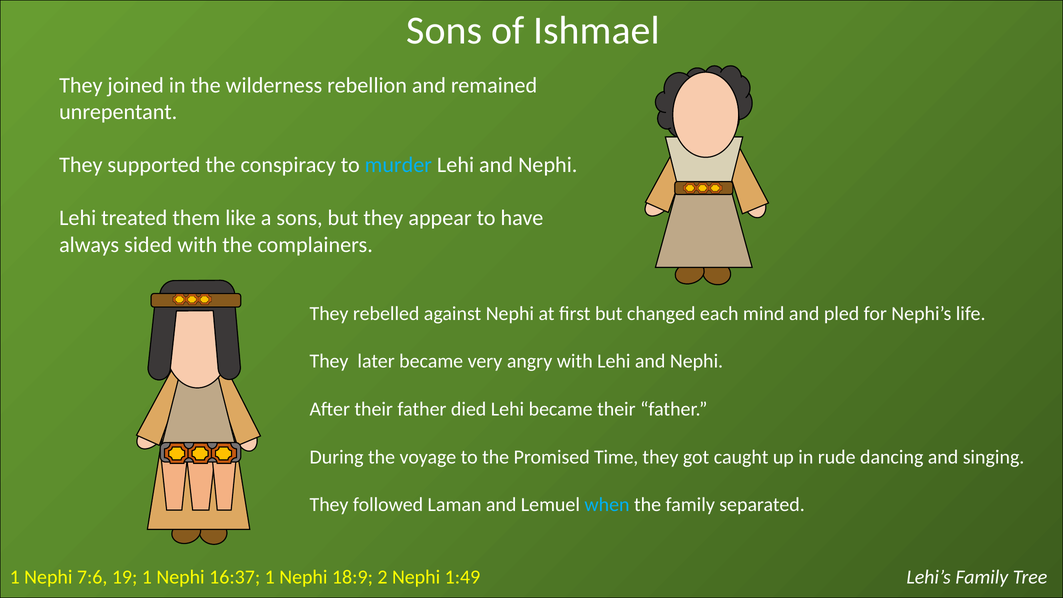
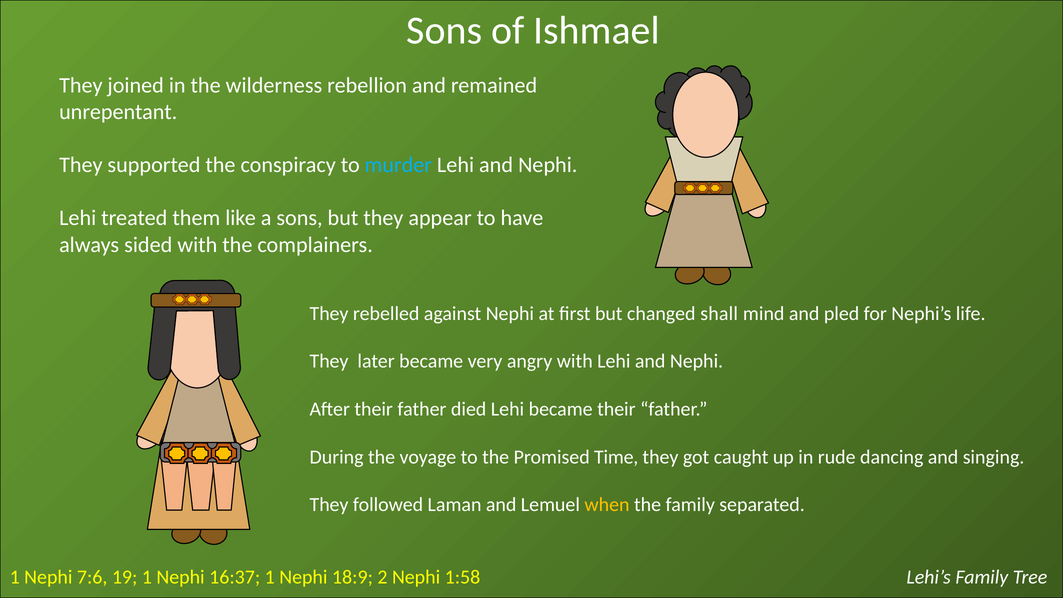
each: each -> shall
when colour: light blue -> yellow
1:49: 1:49 -> 1:58
